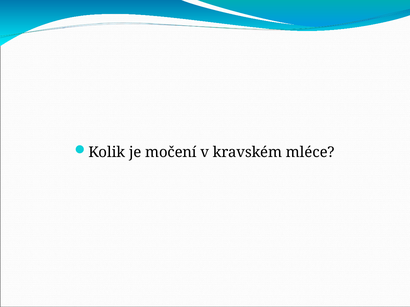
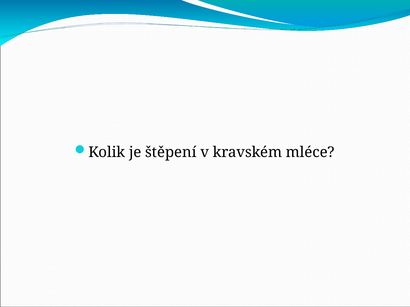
močení: močení -> štěpení
